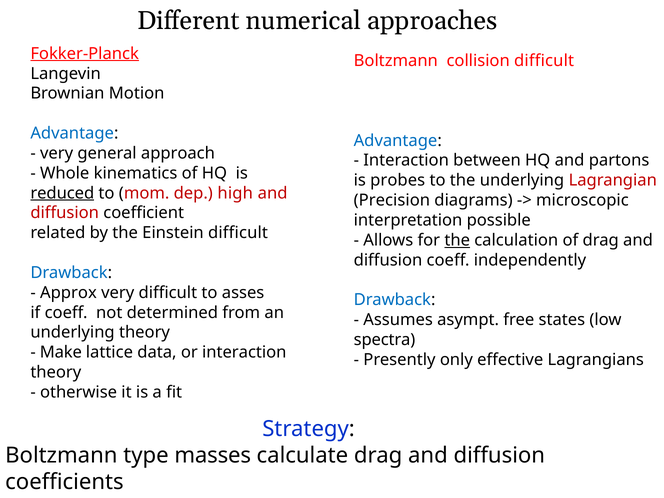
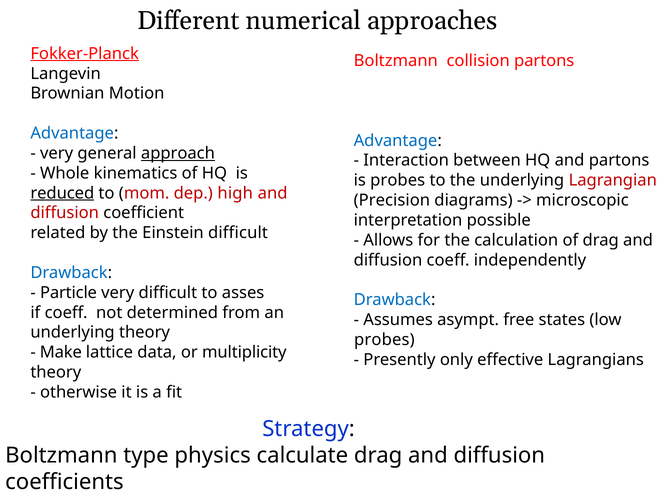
collision difficult: difficult -> partons
approach underline: none -> present
the at (457, 240) underline: present -> none
Approx: Approx -> Particle
spectra at (384, 340): spectra -> probes
or interaction: interaction -> multiplicity
masses: masses -> physics
